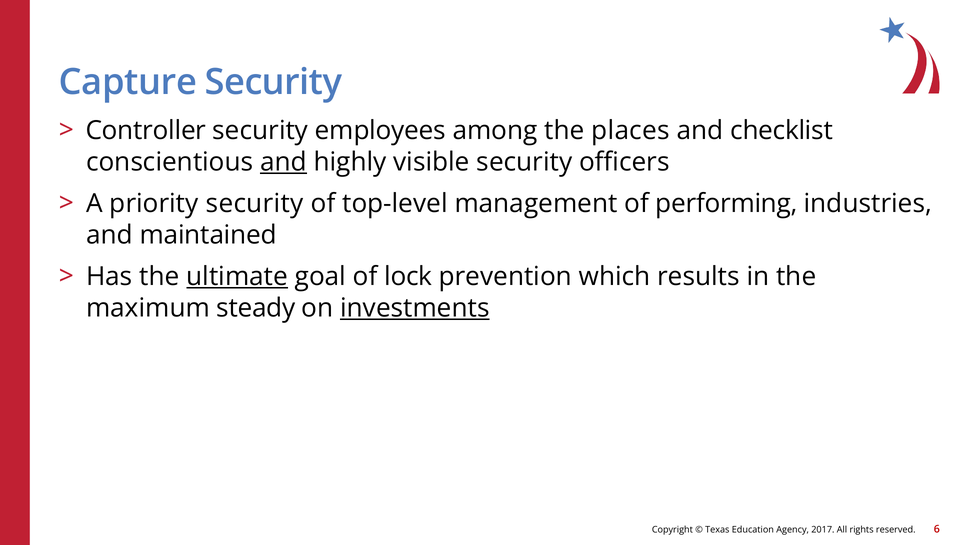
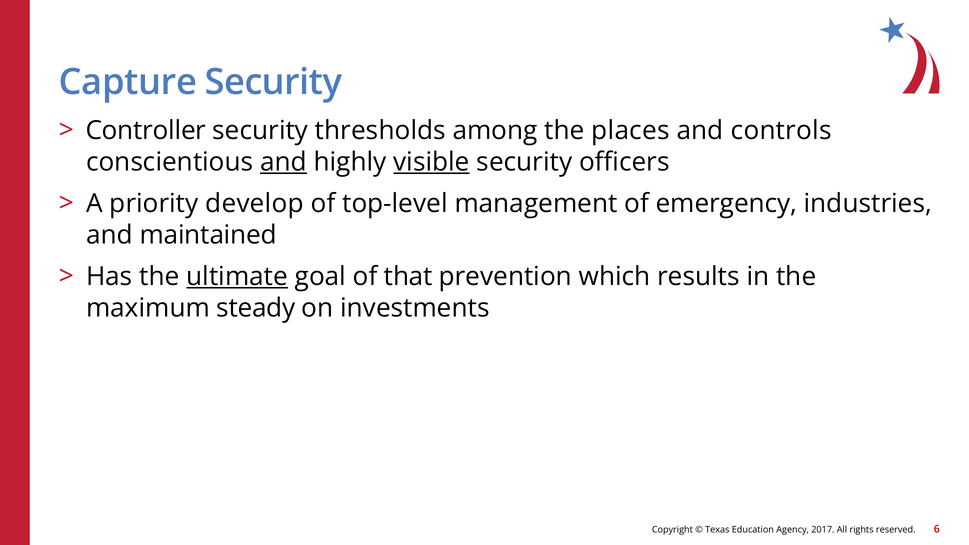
employees: employees -> thresholds
checklist: checklist -> controls
visible underline: none -> present
priority security: security -> develop
performing: performing -> emergency
lock: lock -> that
investments underline: present -> none
